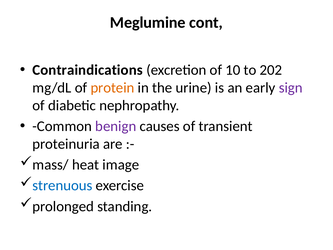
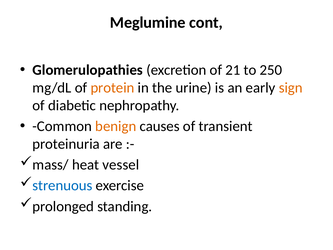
Contraindications: Contraindications -> Glomerulopathies
10: 10 -> 21
202: 202 -> 250
sign colour: purple -> orange
benign colour: purple -> orange
image: image -> vessel
